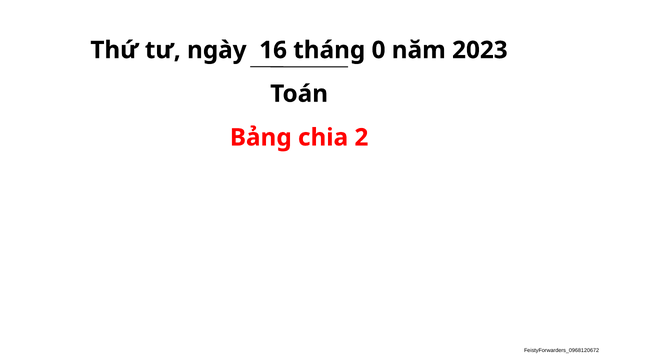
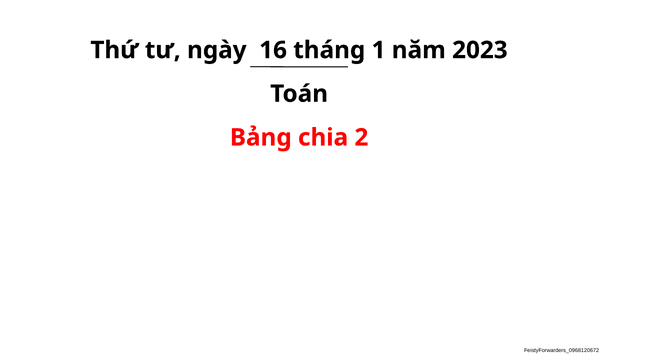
0: 0 -> 1
